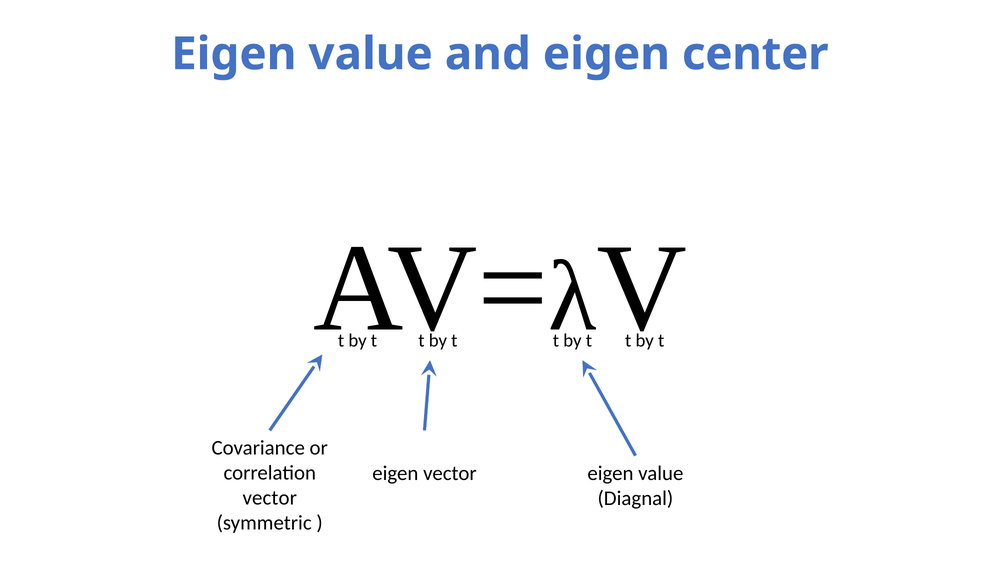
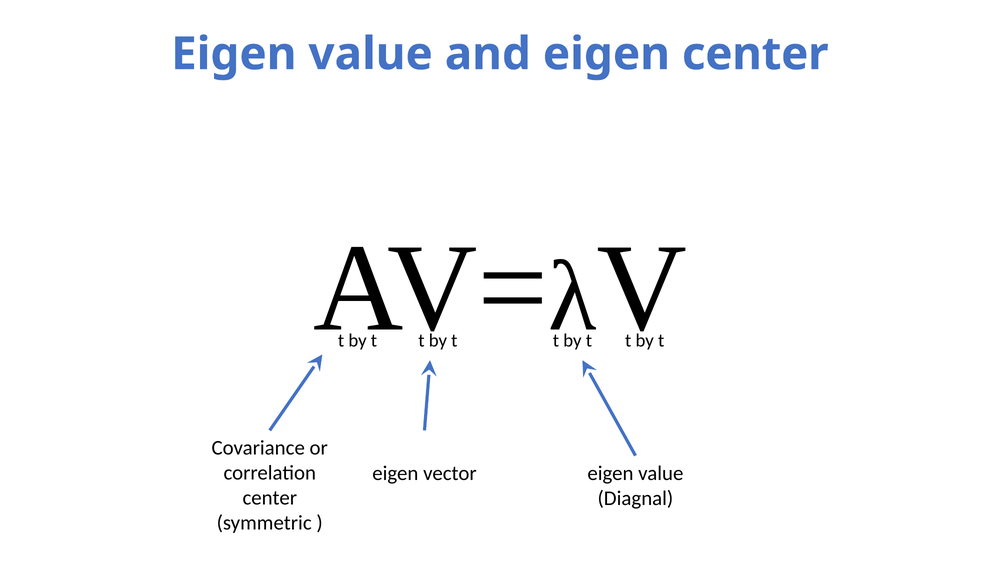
vector at (270, 498): vector -> center
